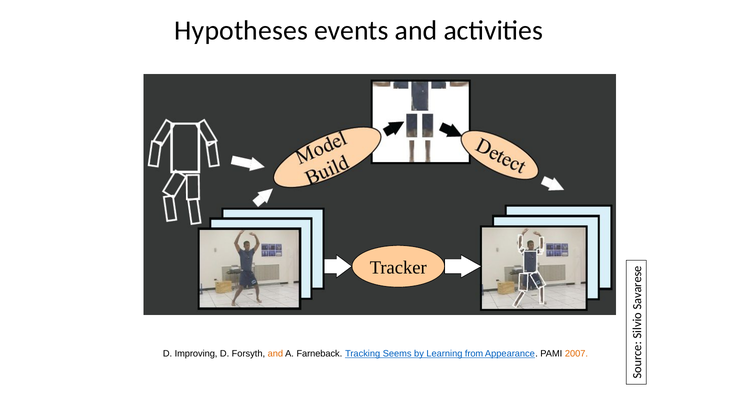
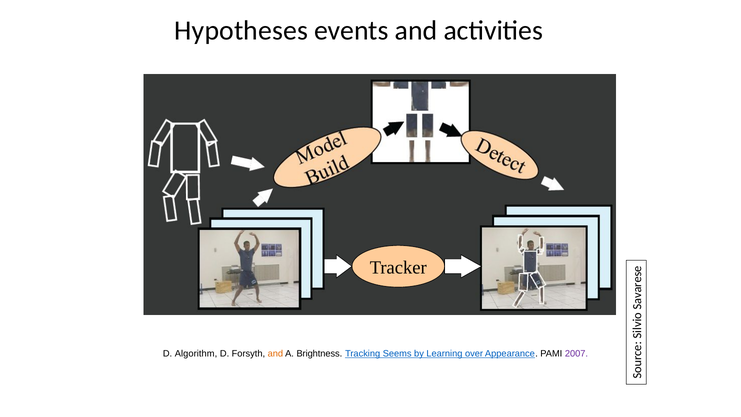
Improving: Improving -> Algorithm
Farneback: Farneback -> Brightness
from: from -> over
2007 colour: orange -> purple
